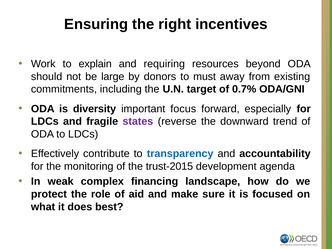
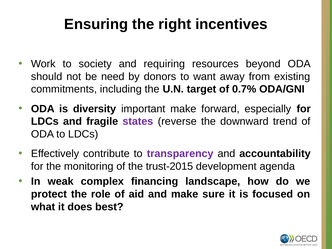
explain: explain -> society
large: large -> need
must: must -> want
important focus: focus -> make
transparency colour: blue -> purple
